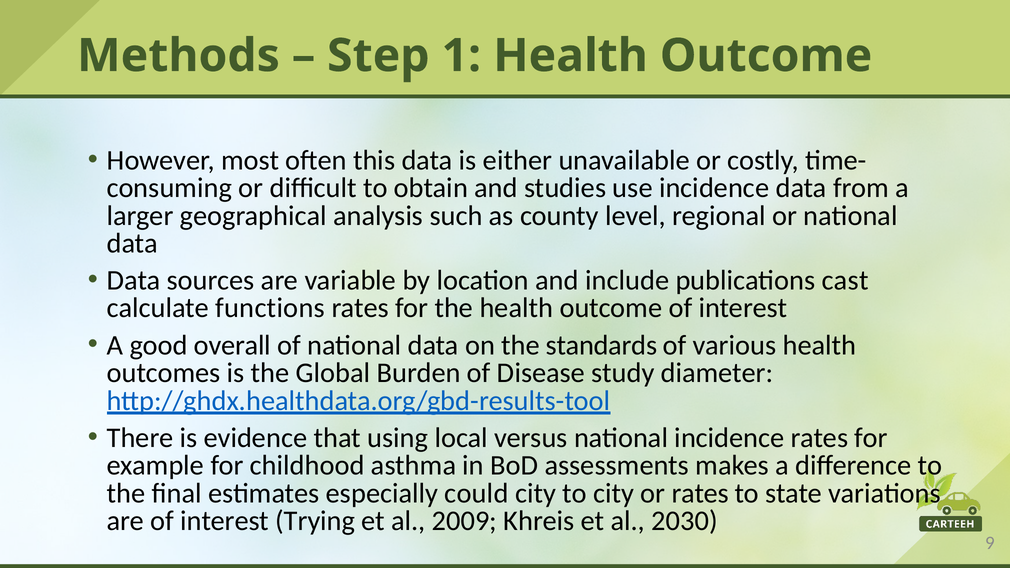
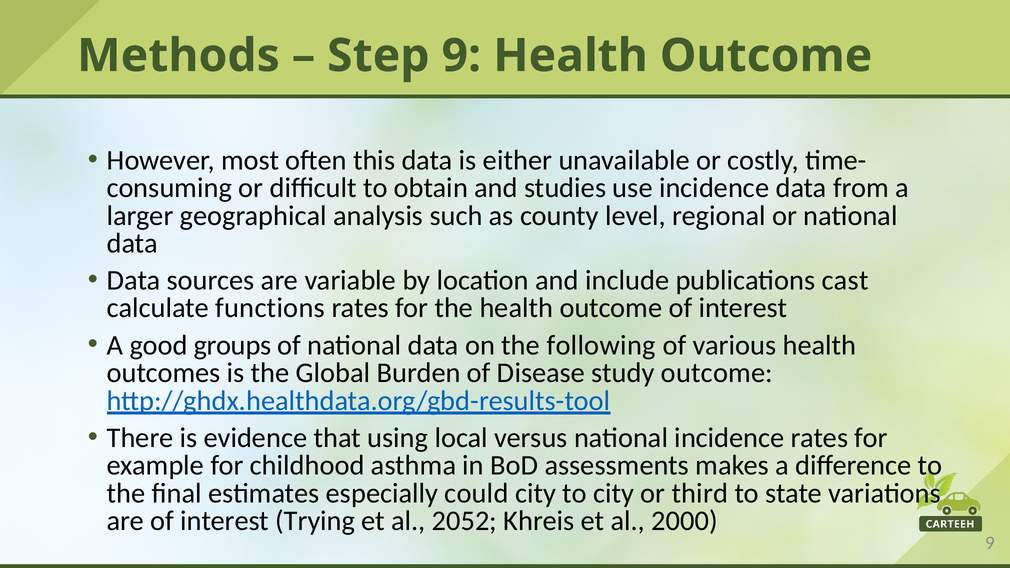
Step 1: 1 -> 9
overall: overall -> groups
standards: standards -> following
study diameter: diameter -> outcome
or rates: rates -> third
2009: 2009 -> 2052
2030: 2030 -> 2000
